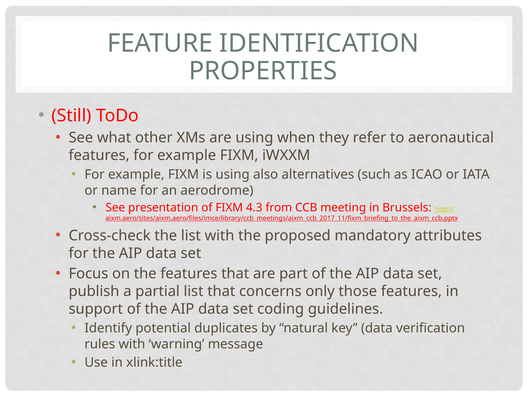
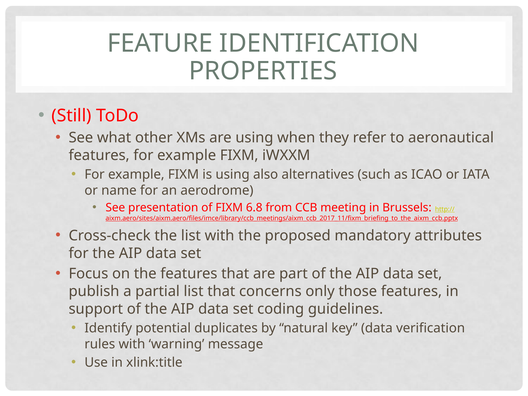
4.3: 4.3 -> 6.8
